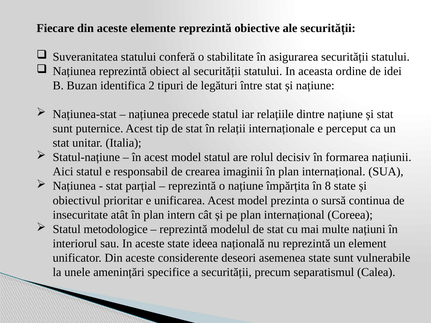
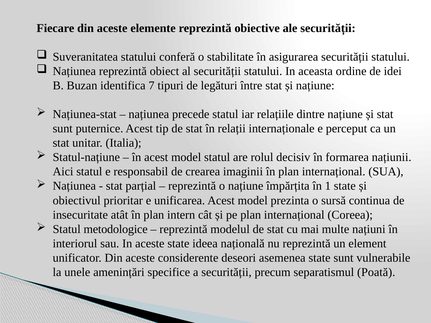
2: 2 -> 7
8: 8 -> 1
Calea: Calea -> Poată
